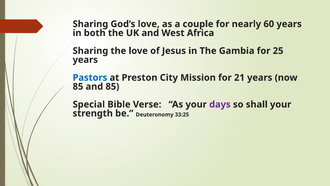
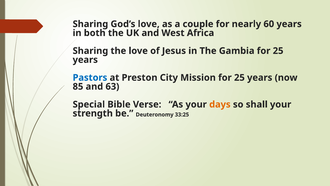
Mission for 21: 21 -> 25
and 85: 85 -> 63
days colour: purple -> orange
